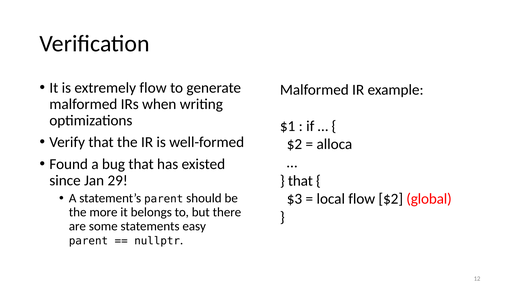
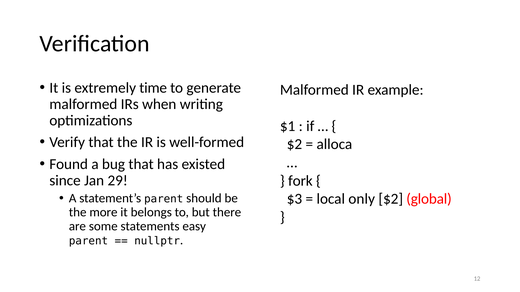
extremely flow: flow -> time
that at (300, 181): that -> fork
local flow: flow -> only
